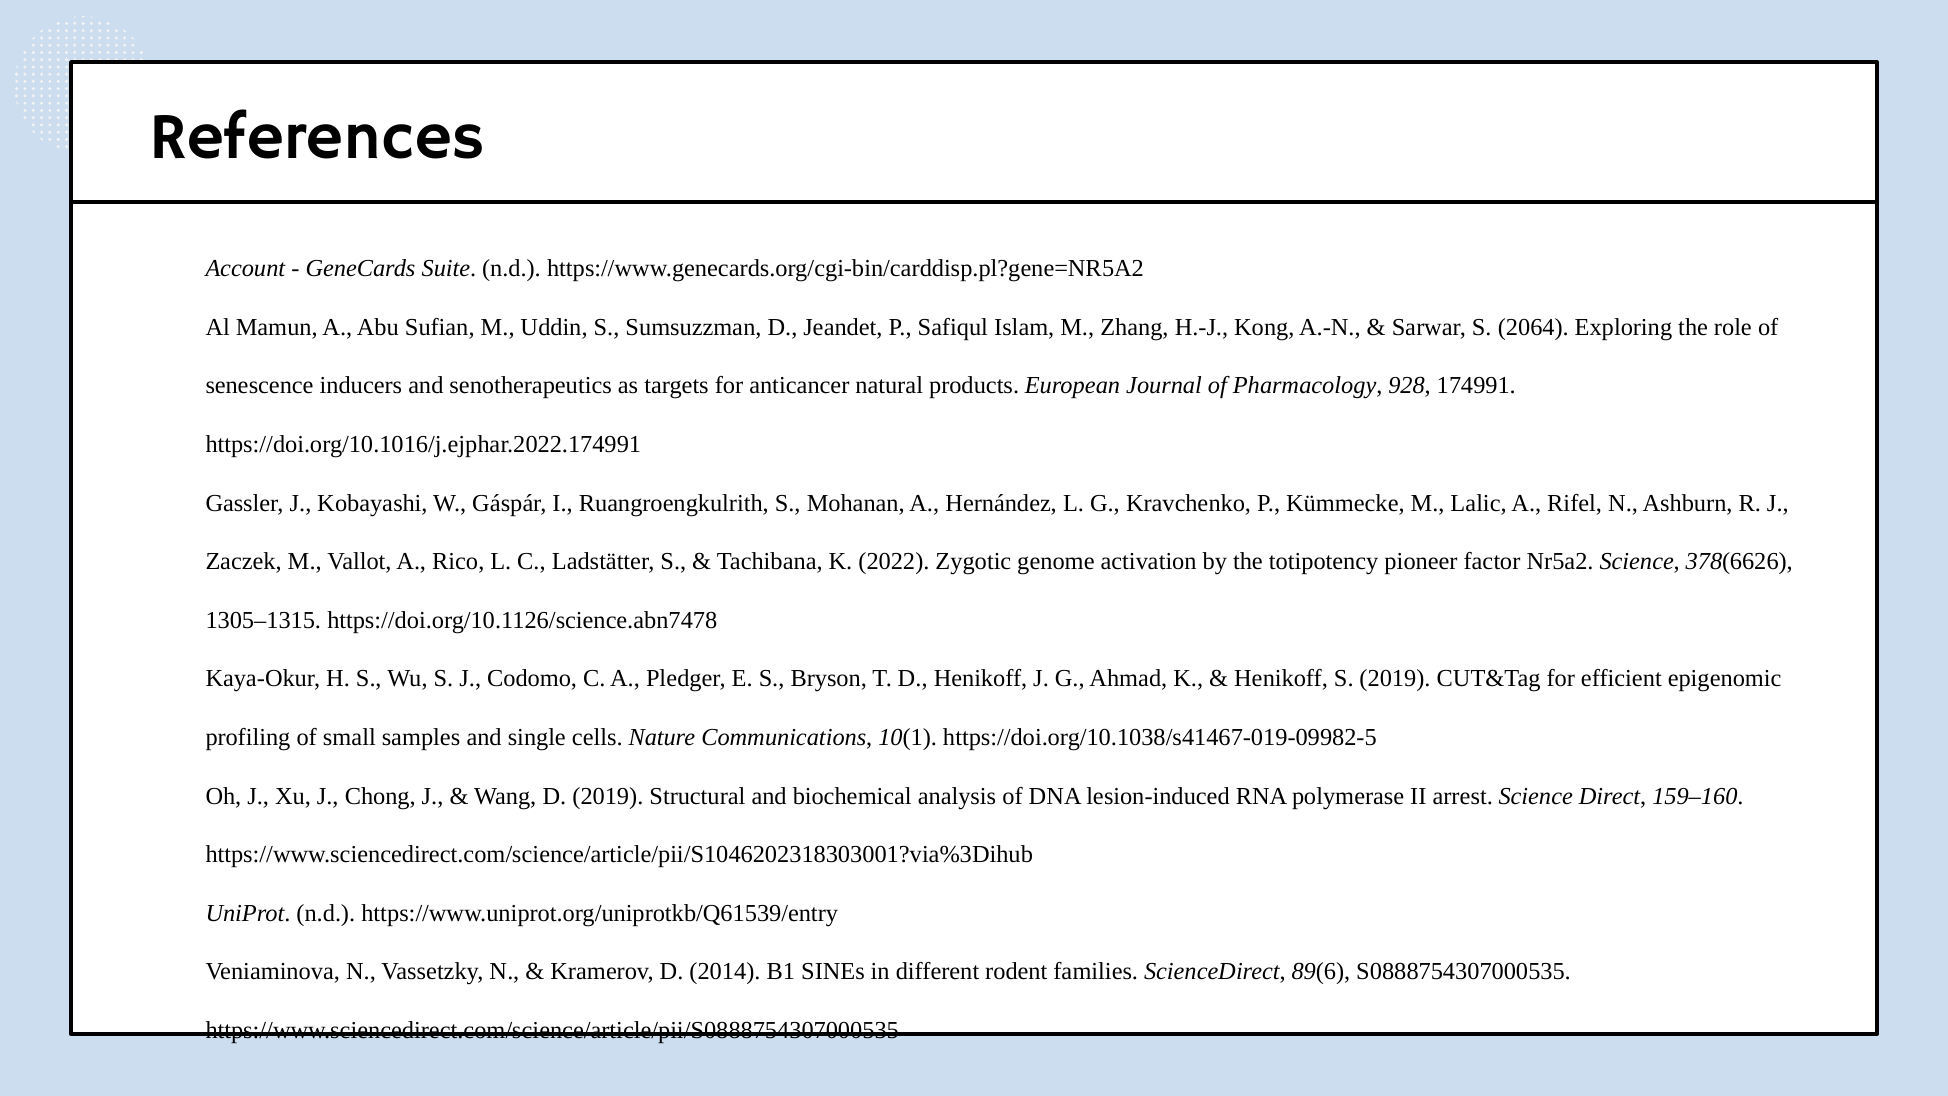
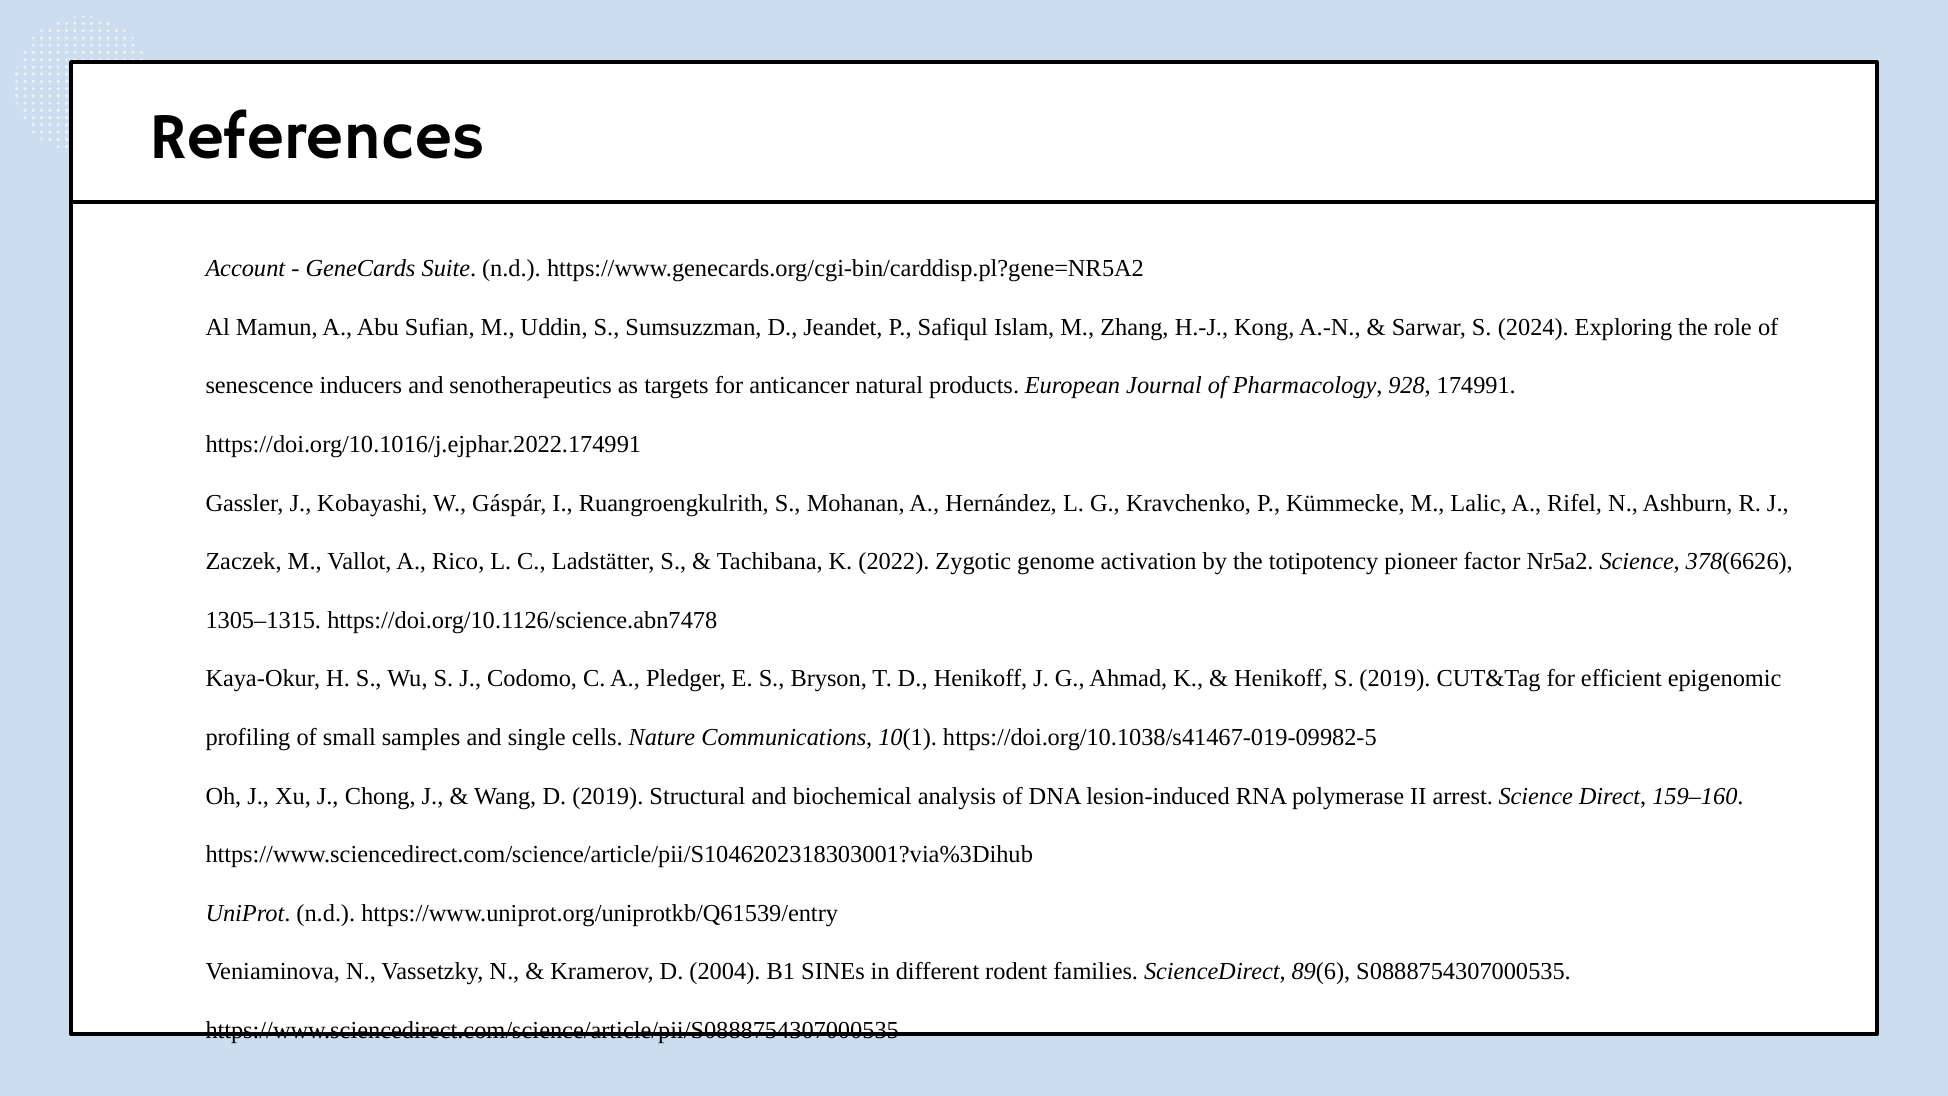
2064: 2064 -> 2024
2014: 2014 -> 2004
